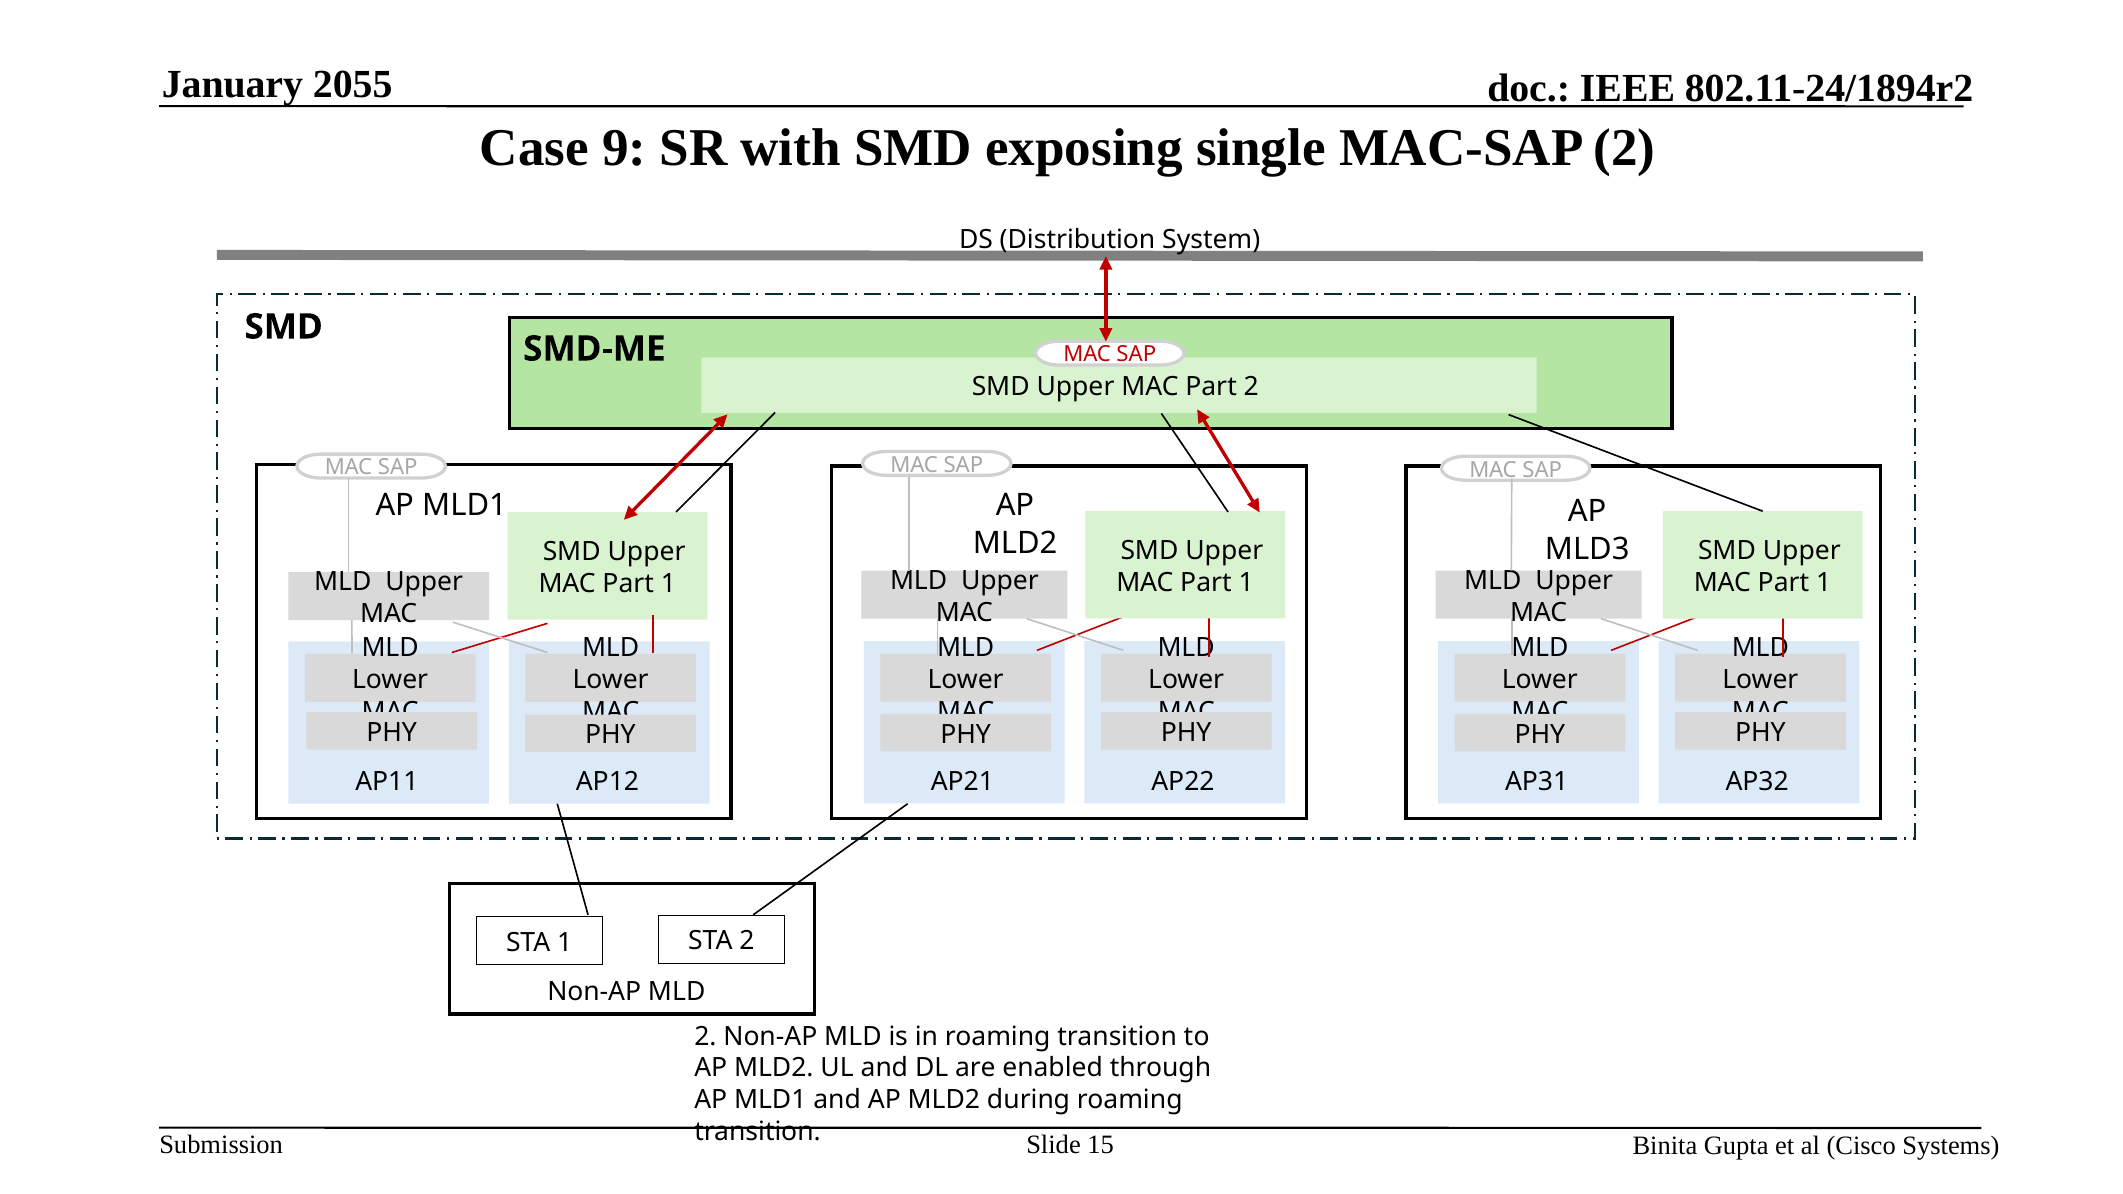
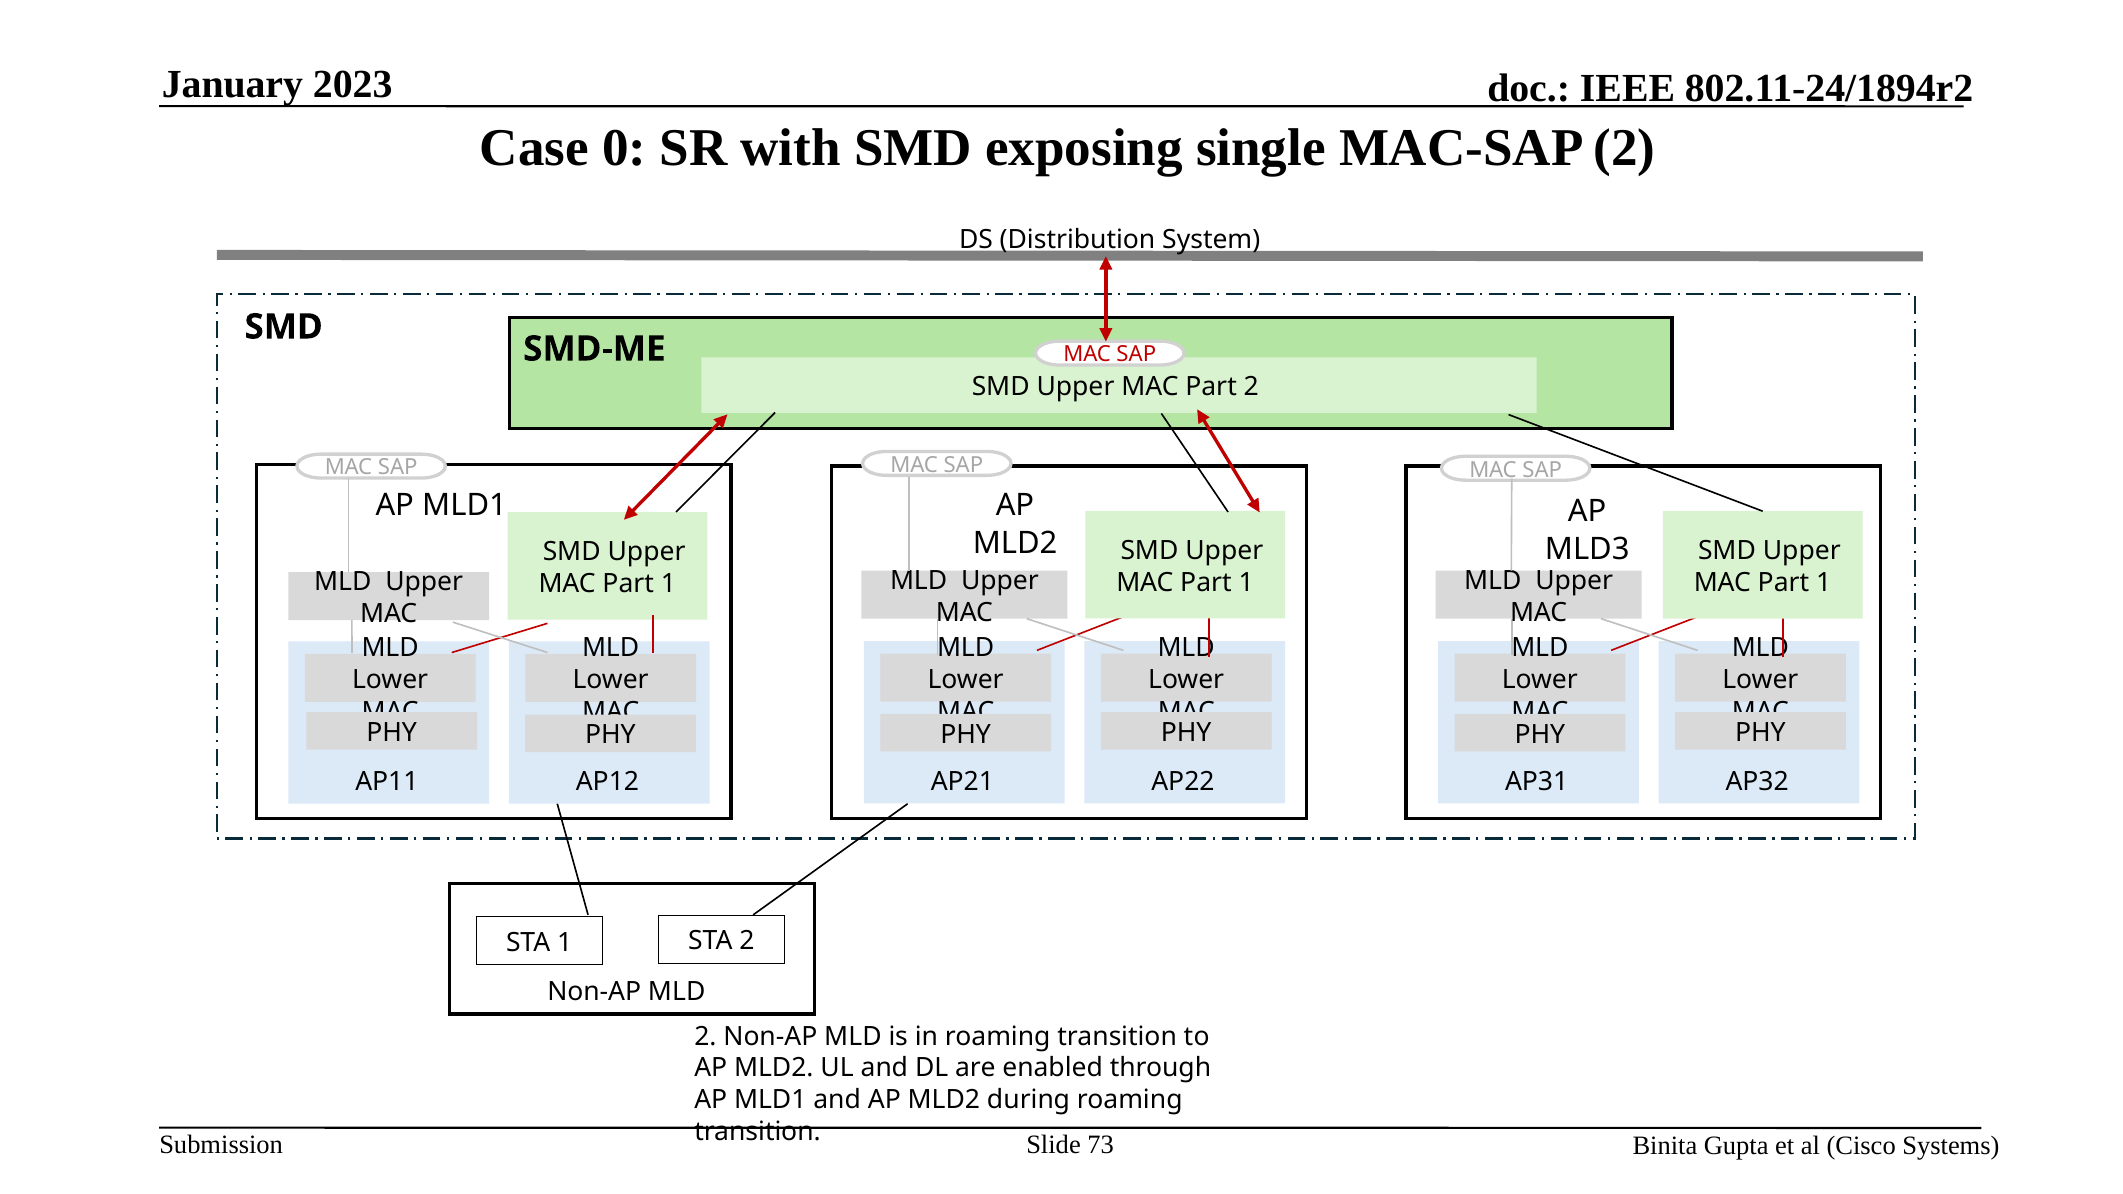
2055: 2055 -> 2023
9: 9 -> 0
15: 15 -> 73
